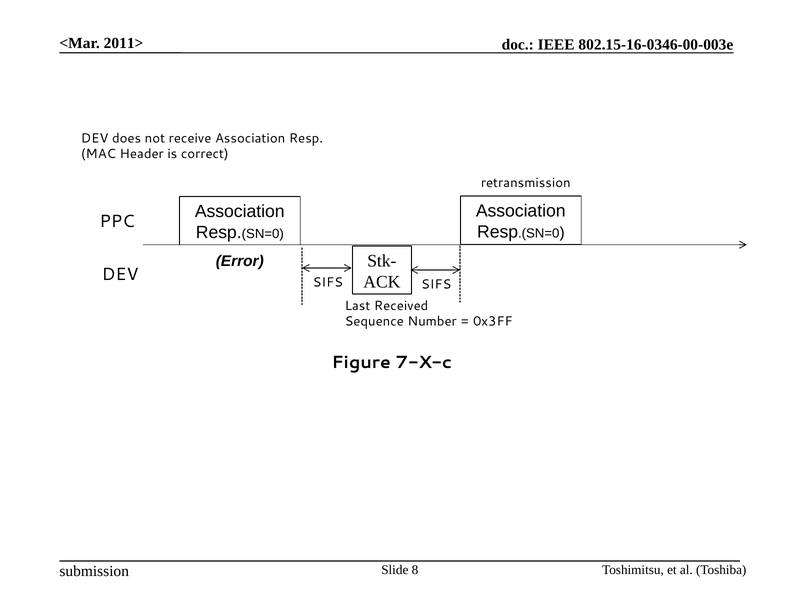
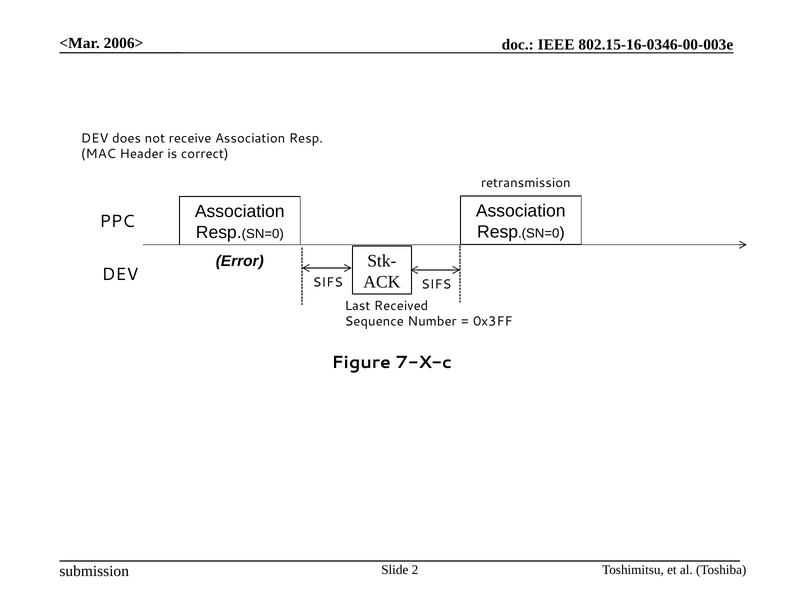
2011>: 2011> -> 2006>
8: 8 -> 2
